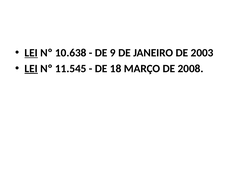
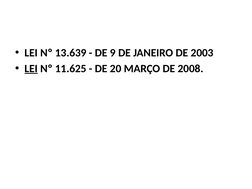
LEI at (31, 53) underline: present -> none
10.638: 10.638 -> 13.639
11.545: 11.545 -> 11.625
18: 18 -> 20
